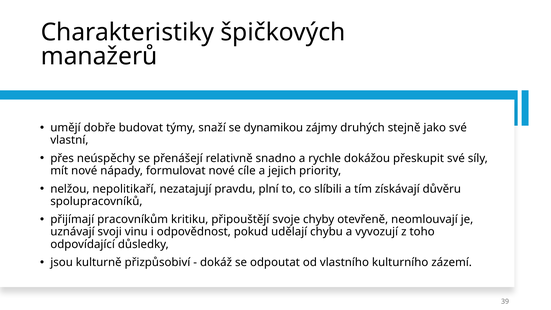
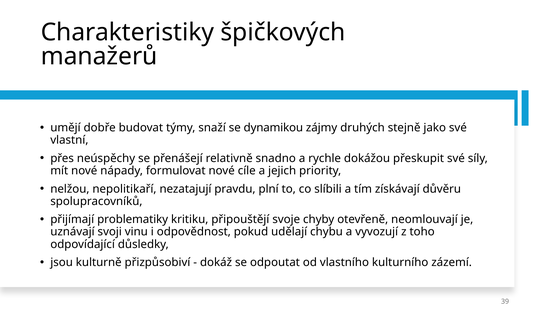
pracovníkům: pracovníkům -> problematiky
